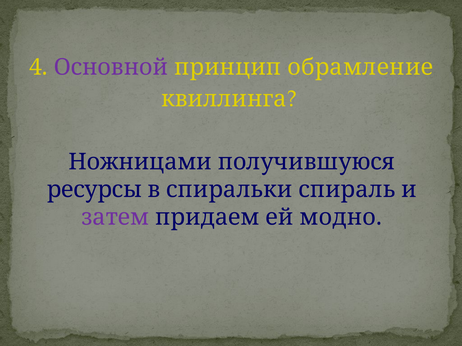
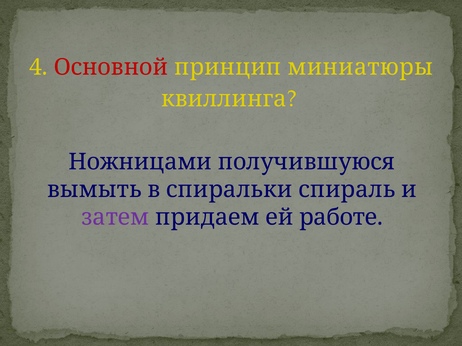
Основной colour: purple -> red
обрамление: обрамление -> миниатюры
ресурсы: ресурсы -> вымыть
модно: модно -> работе
